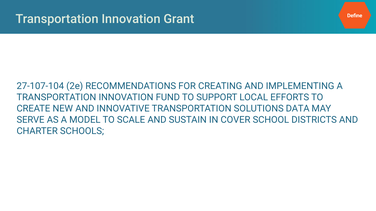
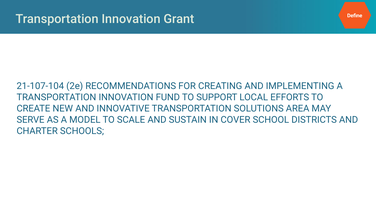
27-107-104: 27-107-104 -> 21-107-104
DATA: DATA -> AREA
